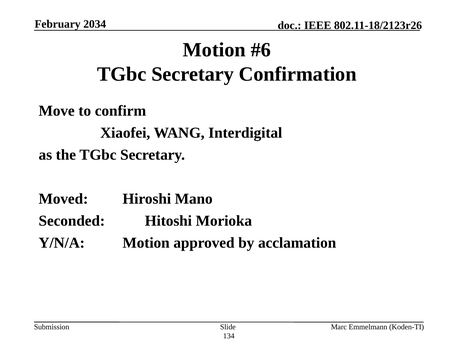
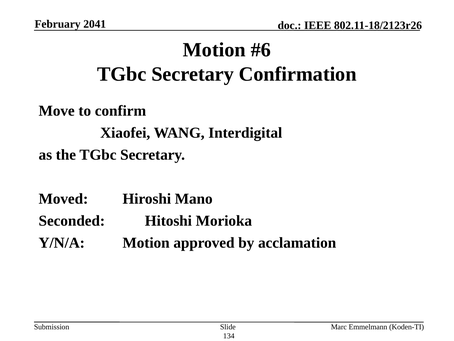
2034: 2034 -> 2041
